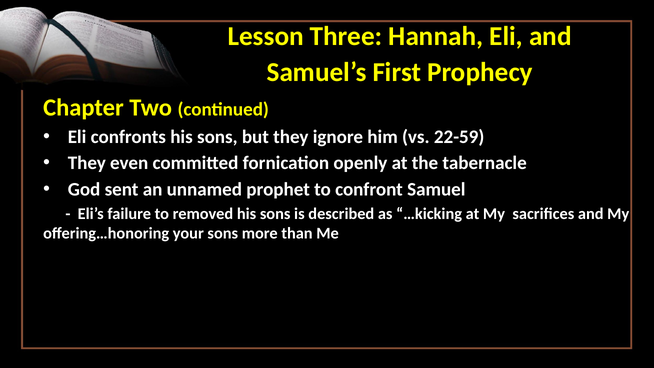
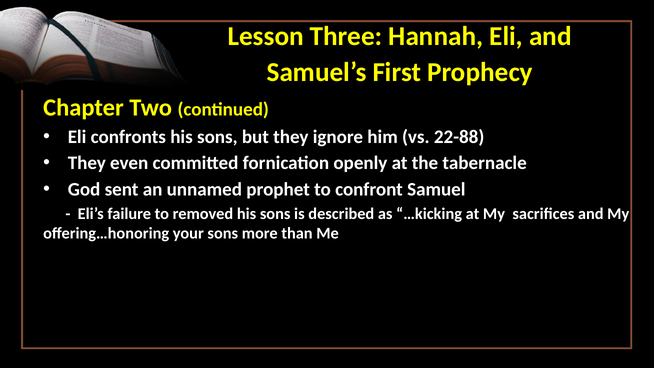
22-59: 22-59 -> 22-88
